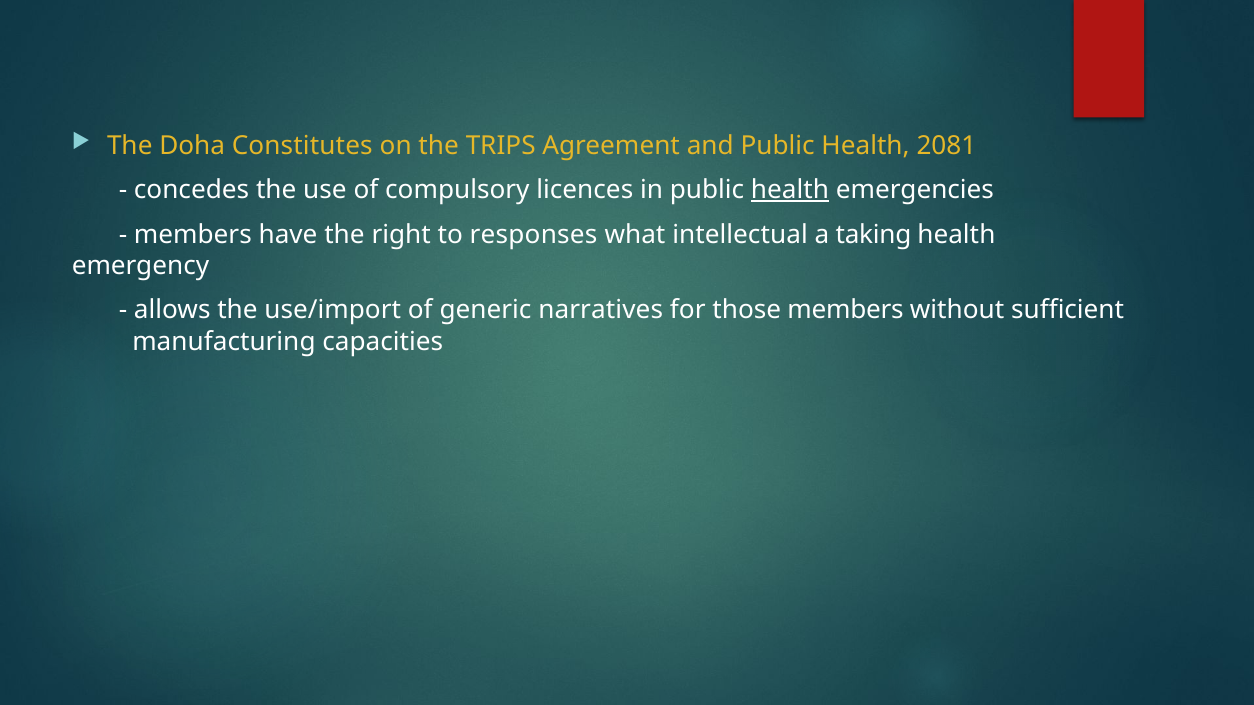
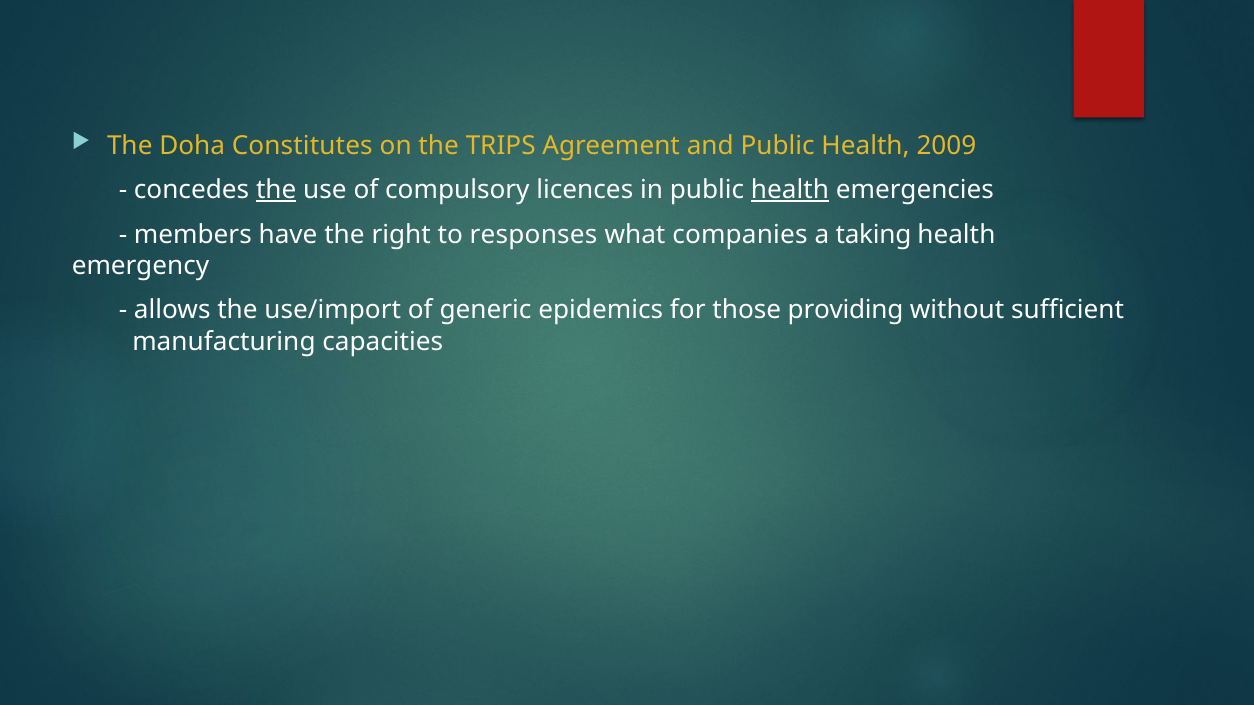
2081: 2081 -> 2009
the at (276, 190) underline: none -> present
intellectual: intellectual -> companies
narratives: narratives -> epidemics
those members: members -> providing
